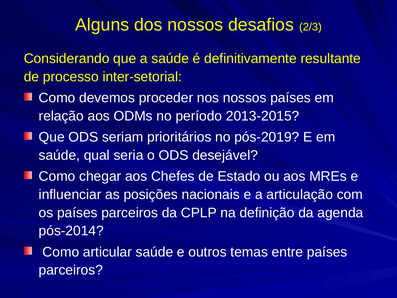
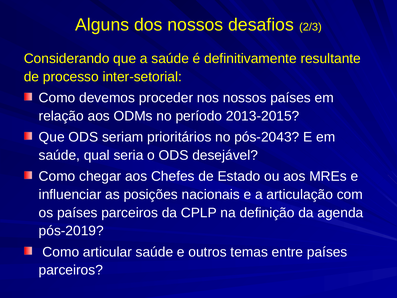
pós-2019: pós-2019 -> pós-2043
pós-2014: pós-2014 -> pós-2019
